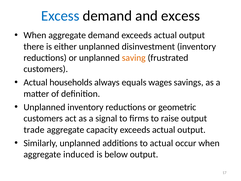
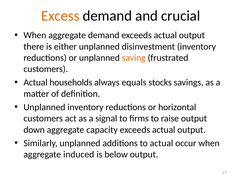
Excess at (60, 16) colour: blue -> orange
and excess: excess -> crucial
wages: wages -> stocks
geometric: geometric -> horizontal
trade: trade -> down
